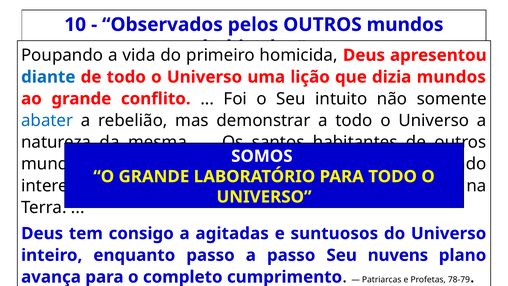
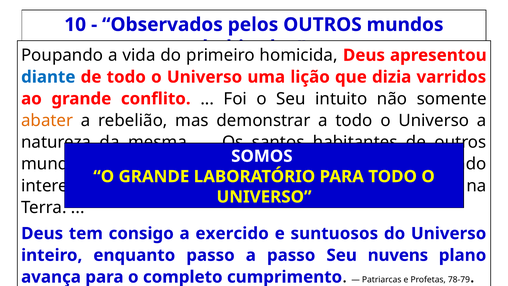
dizia mundos: mundos -> varridos
abater colour: blue -> orange
agitadas: agitadas -> exercido
